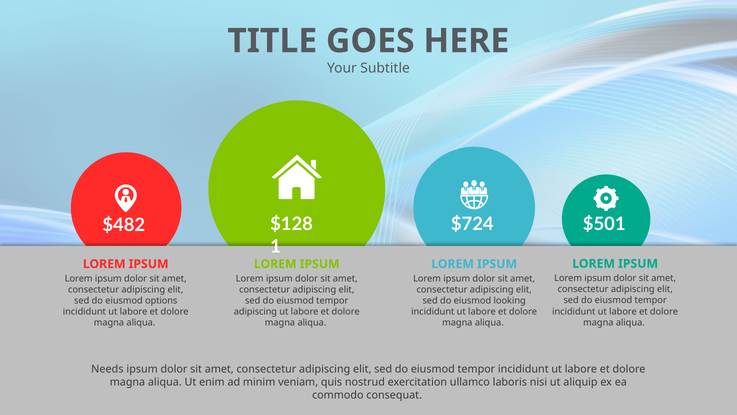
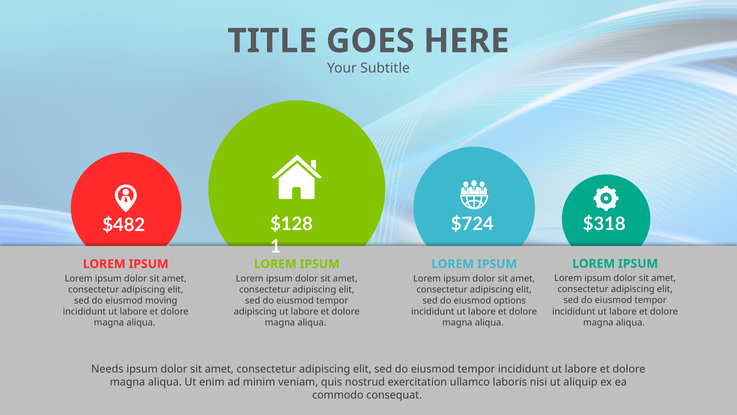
$501: $501 -> $318
options: options -> moving
looking: looking -> options
